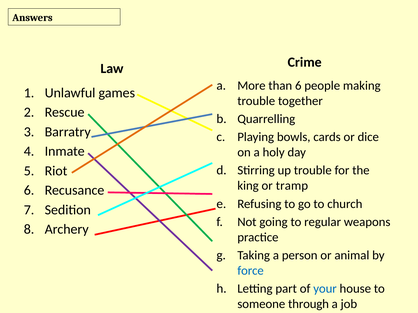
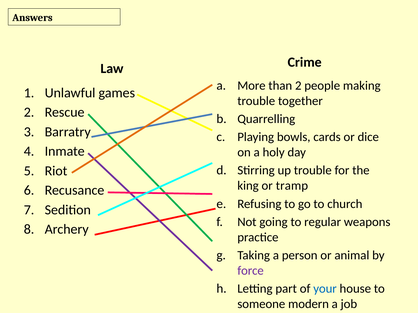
than 6: 6 -> 2
force colour: blue -> purple
through: through -> modern
